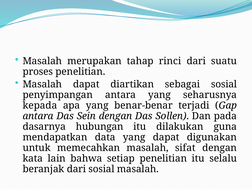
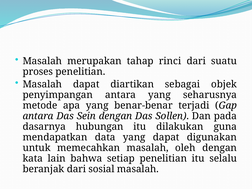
sebagai sosial: sosial -> objek
kepada: kepada -> metode
sifat: sifat -> oleh
